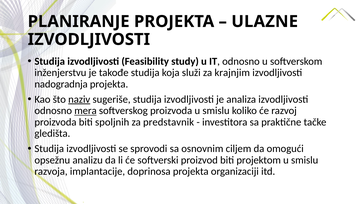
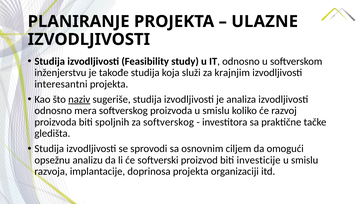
nadogradnja: nadogradnja -> interesantni
mera underline: present -> none
za predstavnik: predstavnik -> softverskog
projektom: projektom -> investicije
